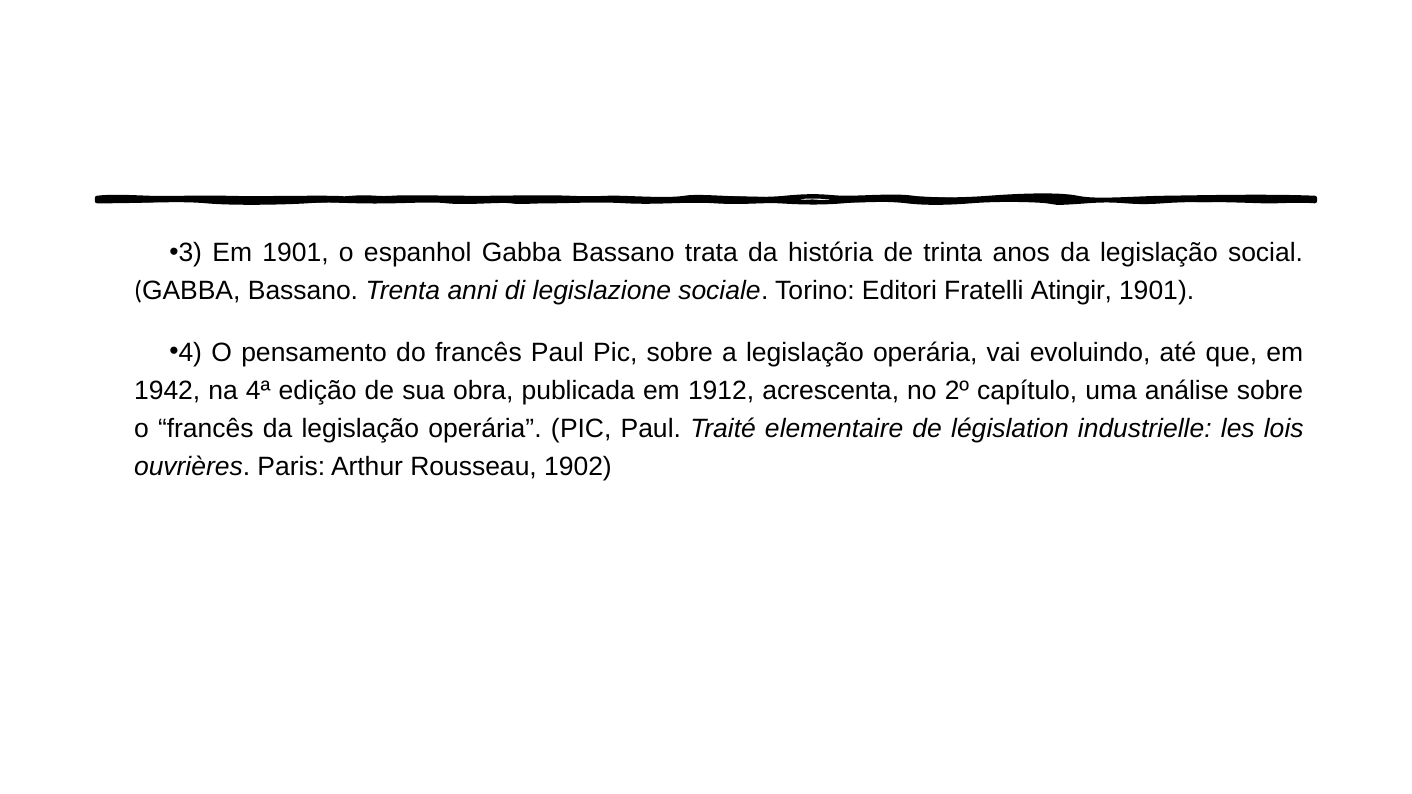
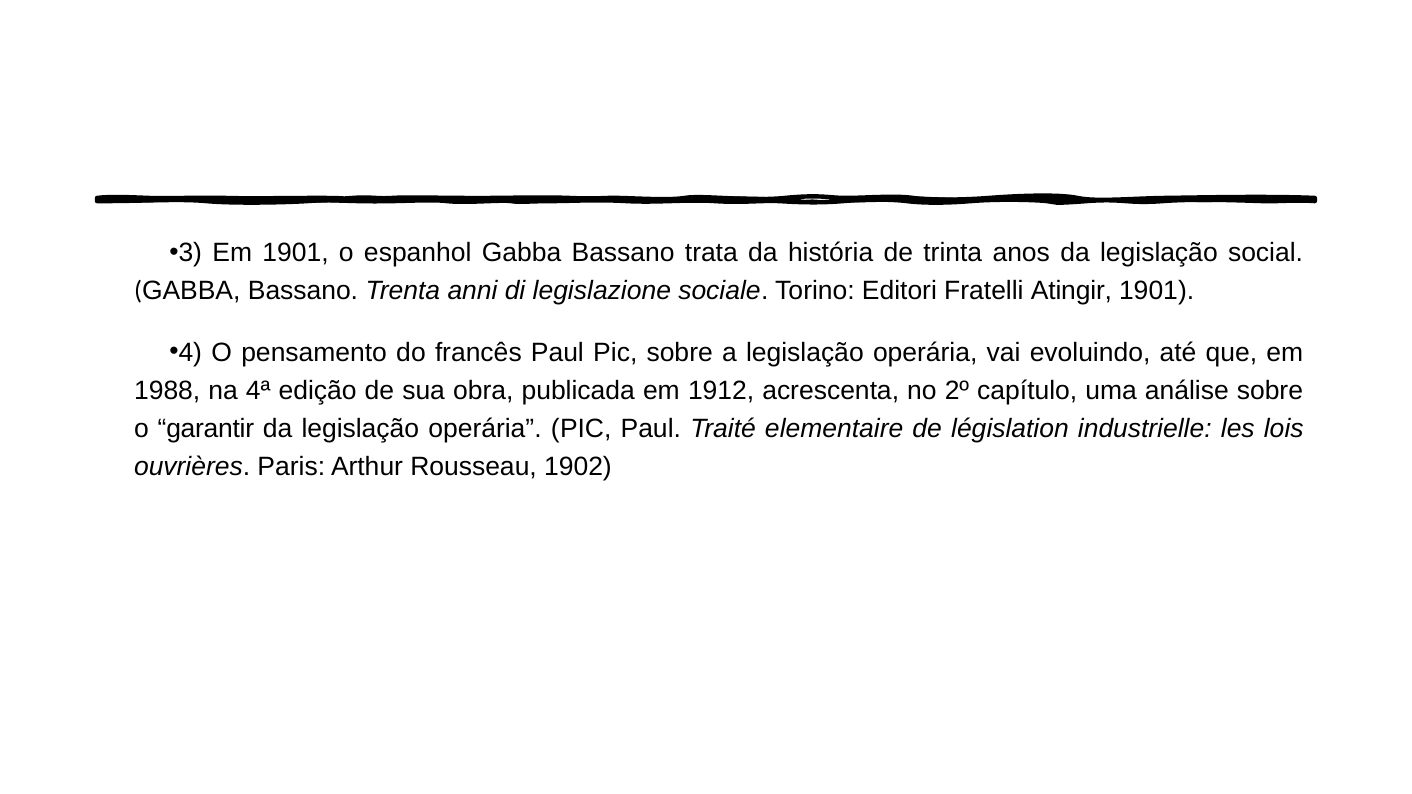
1942: 1942 -> 1988
o francês: francês -> garantir
